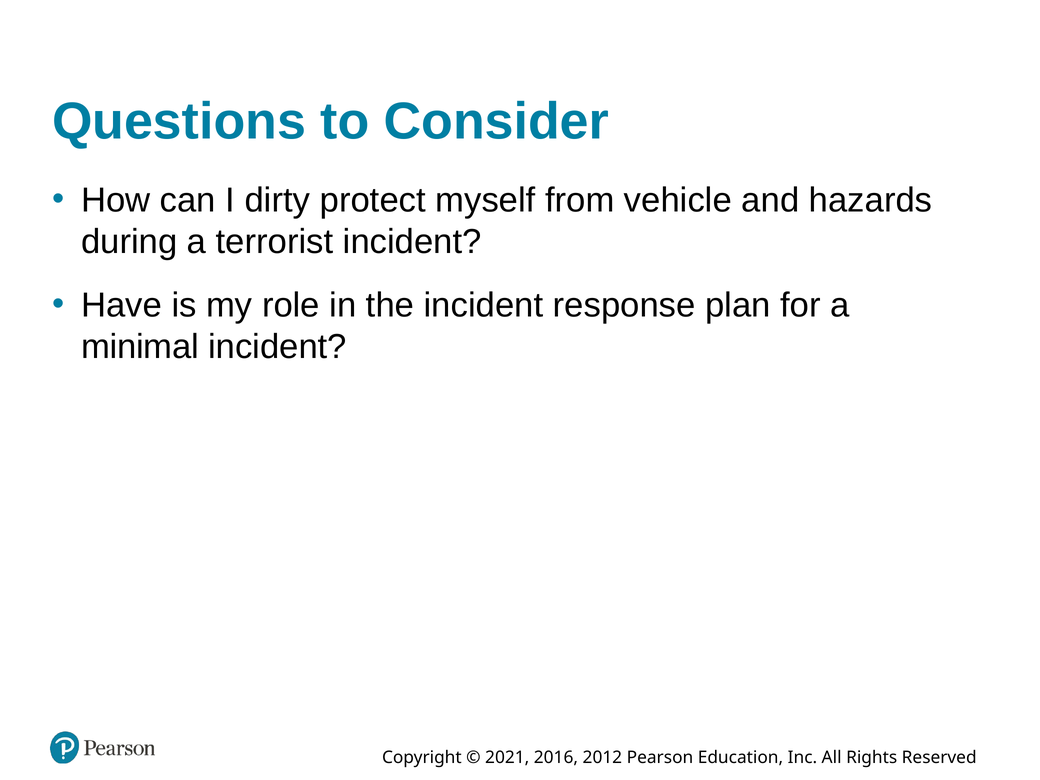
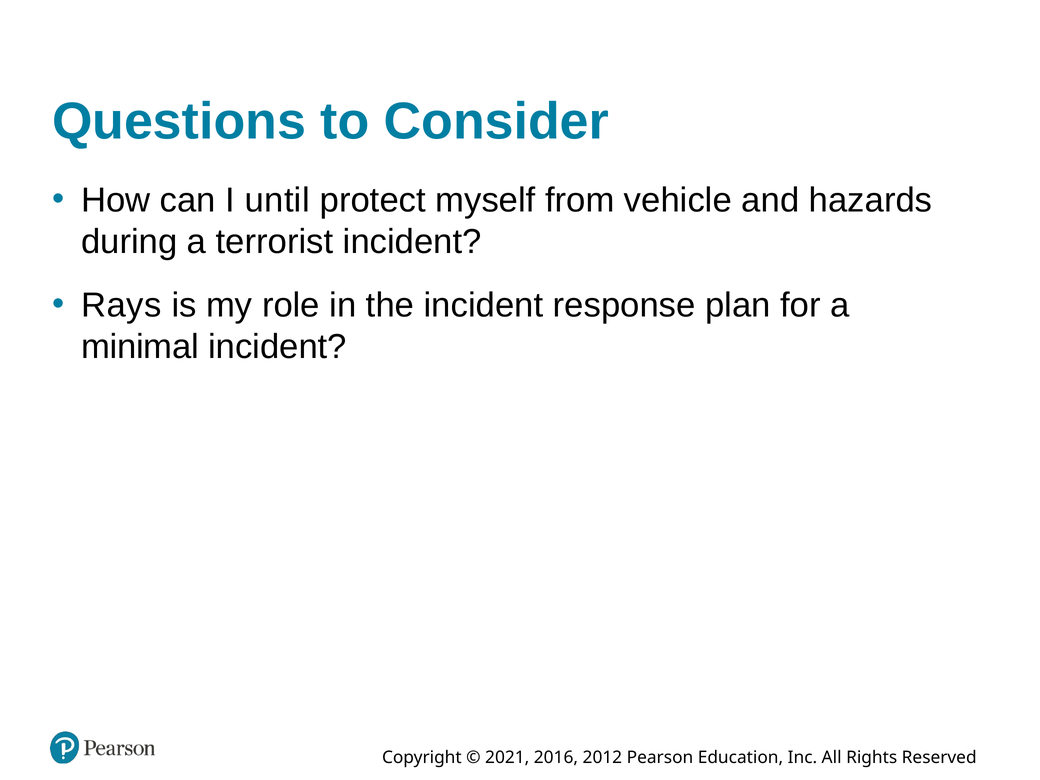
dirty: dirty -> until
Have: Have -> Rays
